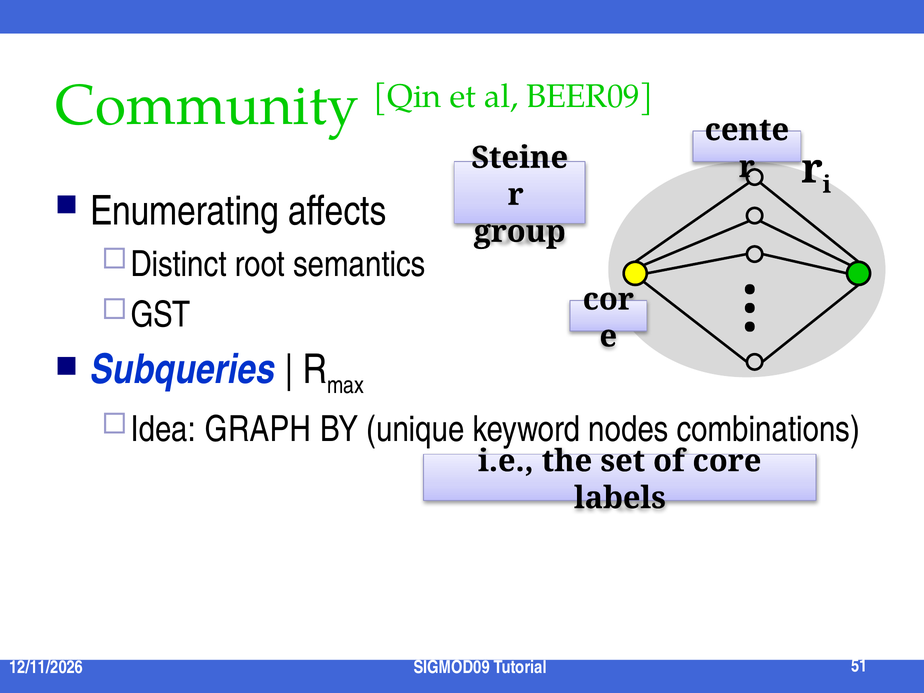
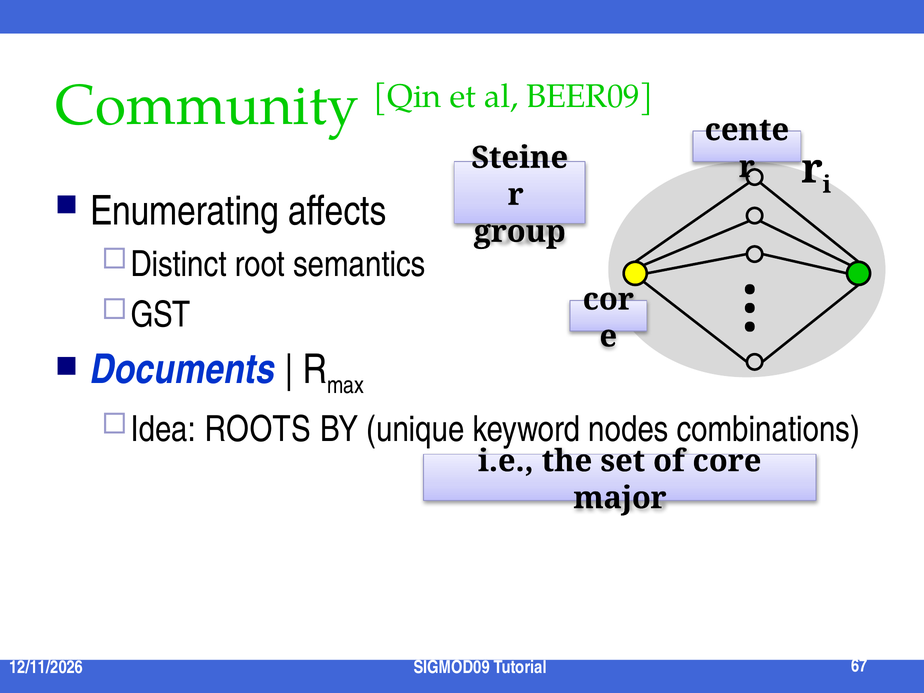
Subqueries: Subqueries -> Documents
GRAPH: GRAPH -> ROOTS
labels: labels -> major
51: 51 -> 67
